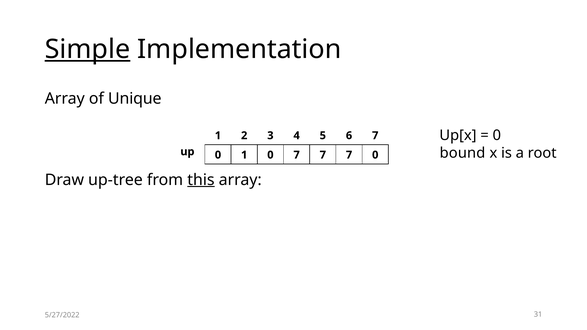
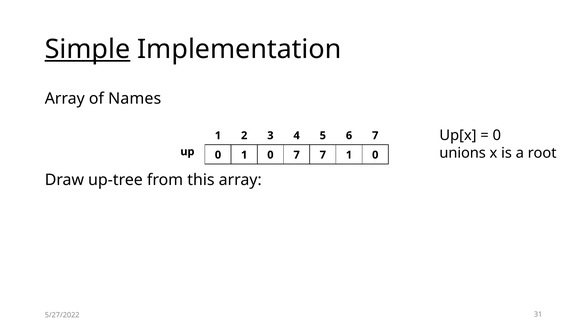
Unique: Unique -> Names
bound: bound -> unions
7 7 7: 7 -> 1
this underline: present -> none
